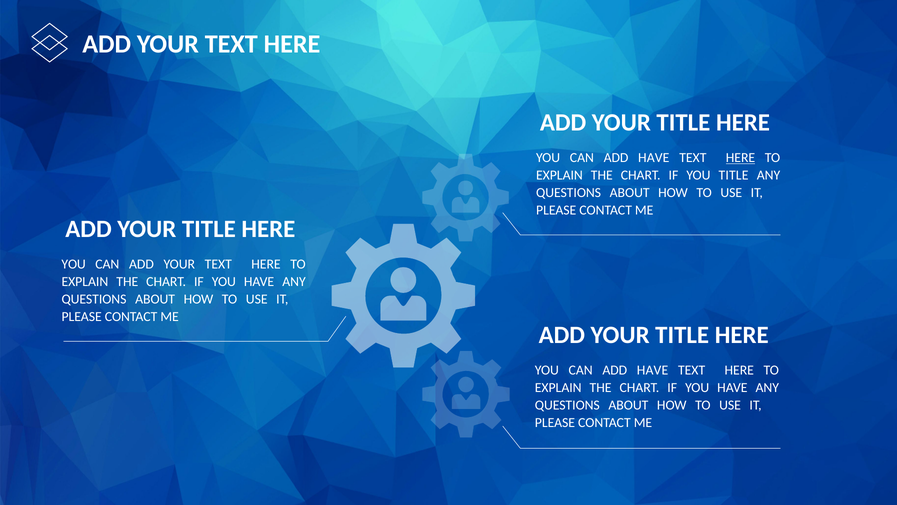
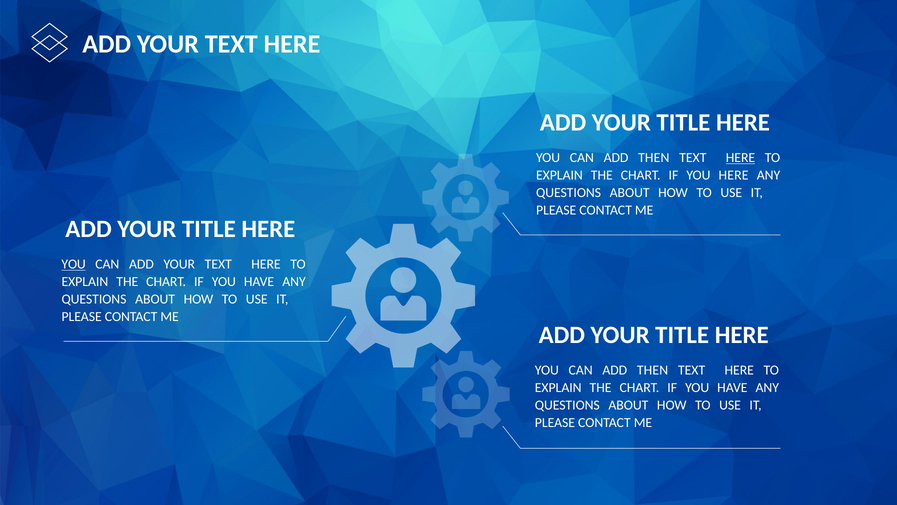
HAVE at (654, 158): HAVE -> THEN
YOU TITLE: TITLE -> HERE
YOU at (74, 264) underline: none -> present
HAVE at (653, 370): HAVE -> THEN
